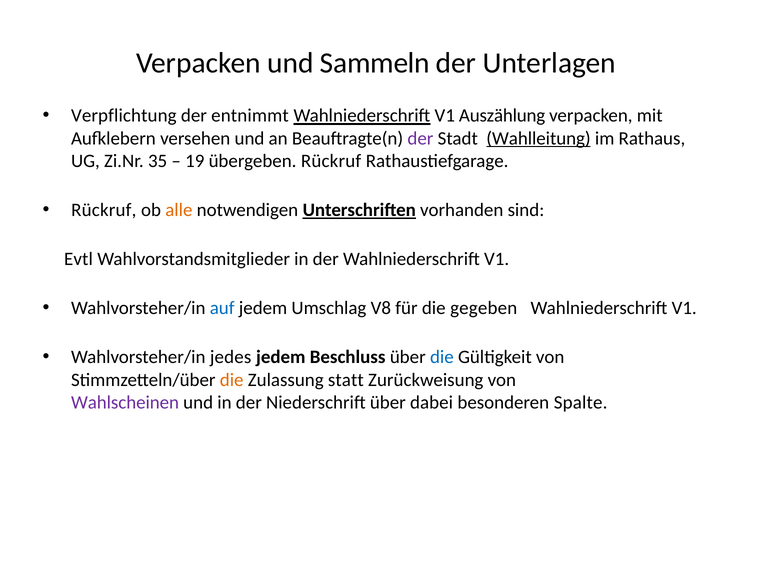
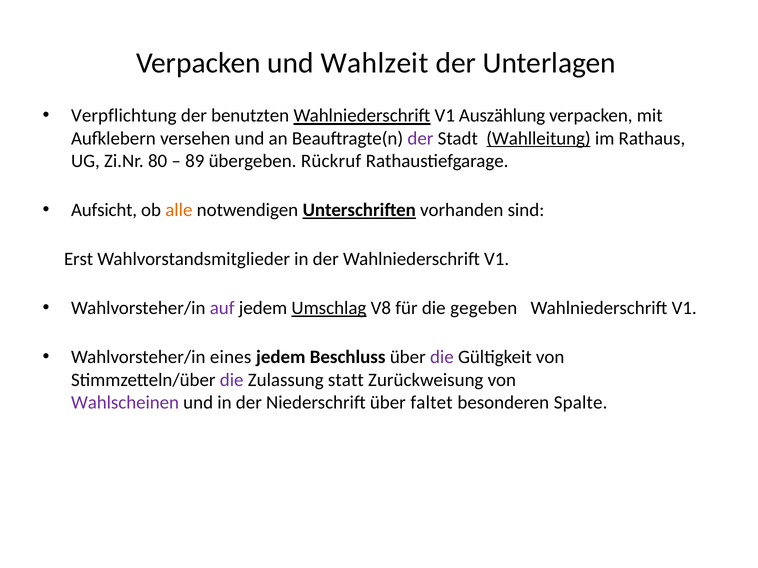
Sammeln: Sammeln -> Wahlzeit
entnimmt: entnimmt -> benutzten
35: 35 -> 80
19: 19 -> 89
Rückruf at (104, 210): Rückruf -> Aufsicht
Evtl: Evtl -> Erst
auf colour: blue -> purple
Umschlag underline: none -> present
jedes: jedes -> eines
die at (442, 357) colour: blue -> purple
die at (232, 380) colour: orange -> purple
dabei: dabei -> faltet
